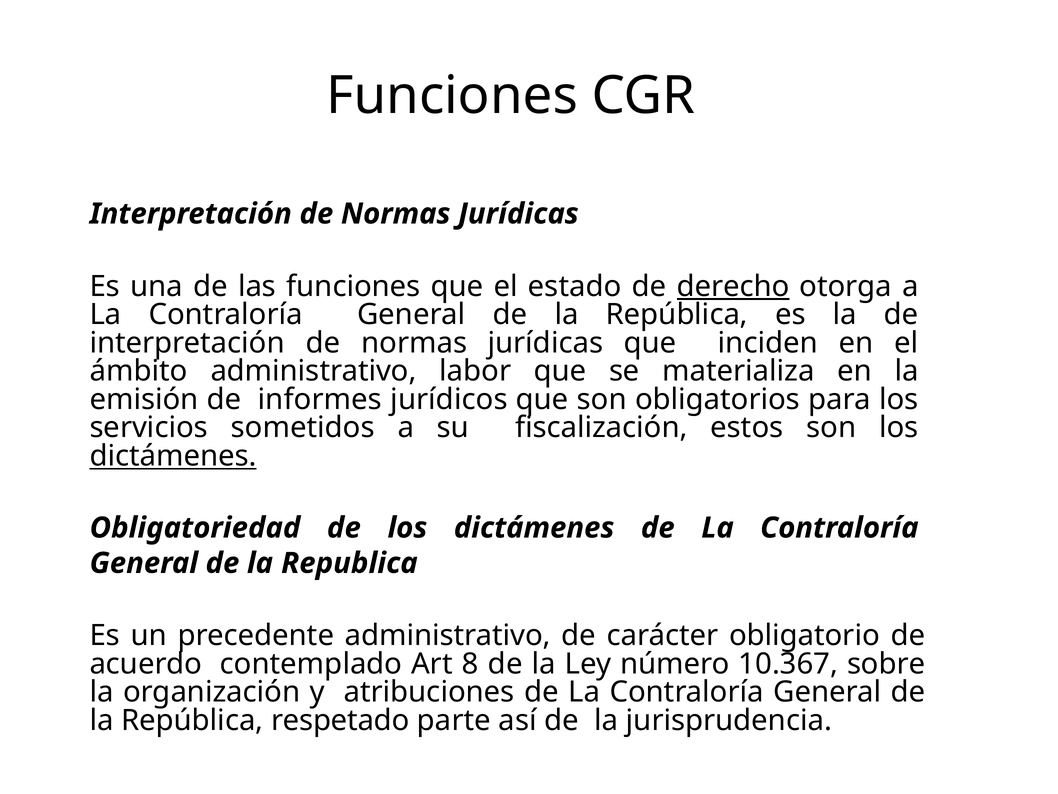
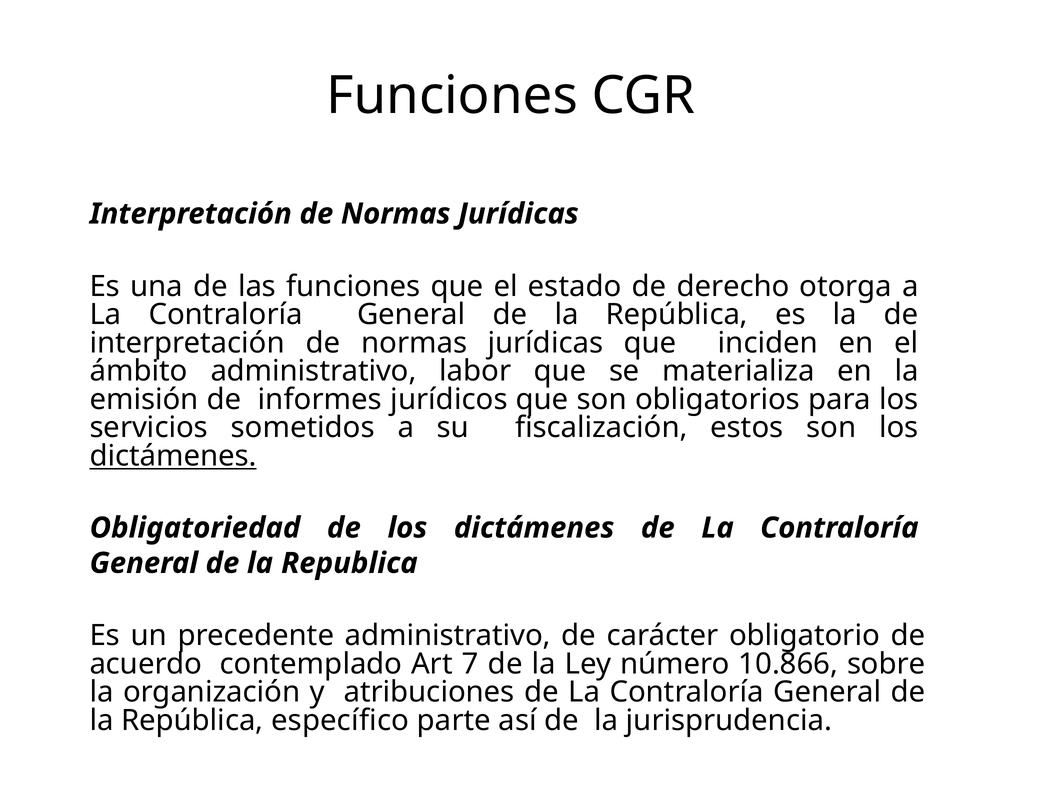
derecho underline: present -> none
8: 8 -> 7
10.367: 10.367 -> 10.866
respetado: respetado -> específico
